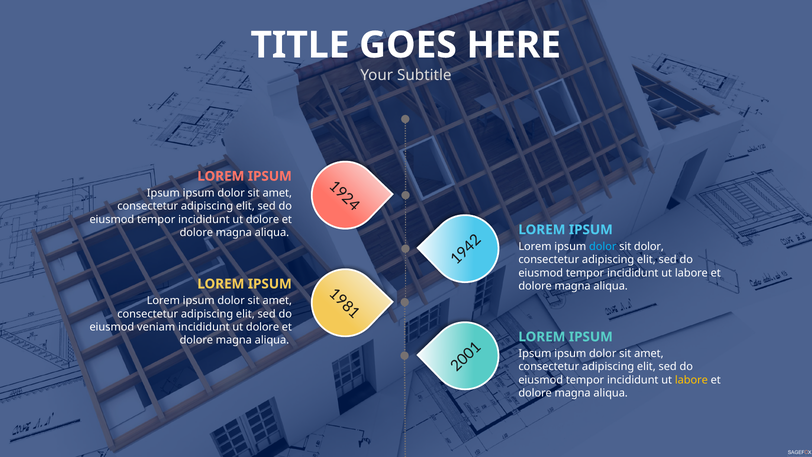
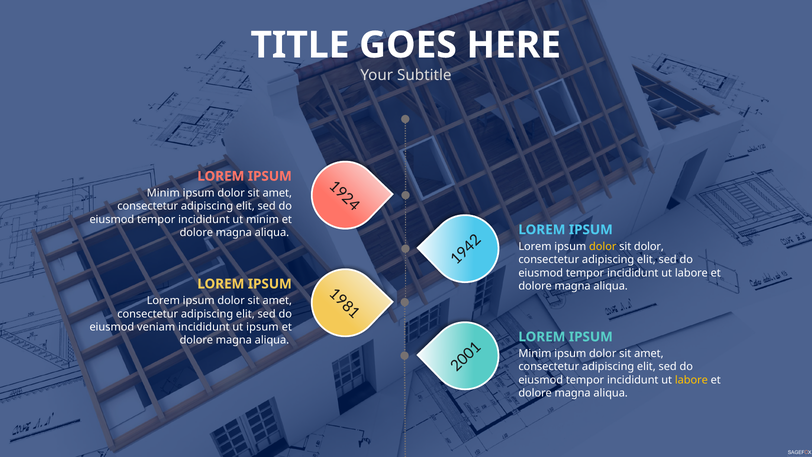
Ipsum at (163, 193): Ipsum -> Minim
tempor incididunt ut dolore: dolore -> minim
dolor at (603, 246) colour: light blue -> yellow
dolore at (263, 327): dolore -> ipsum
Ipsum at (535, 353): Ipsum -> Minim
